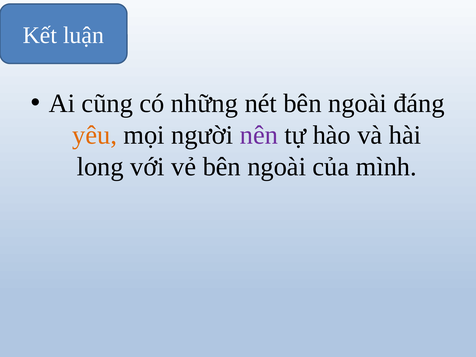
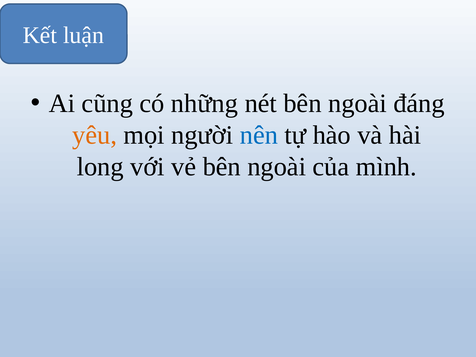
nên colour: purple -> blue
